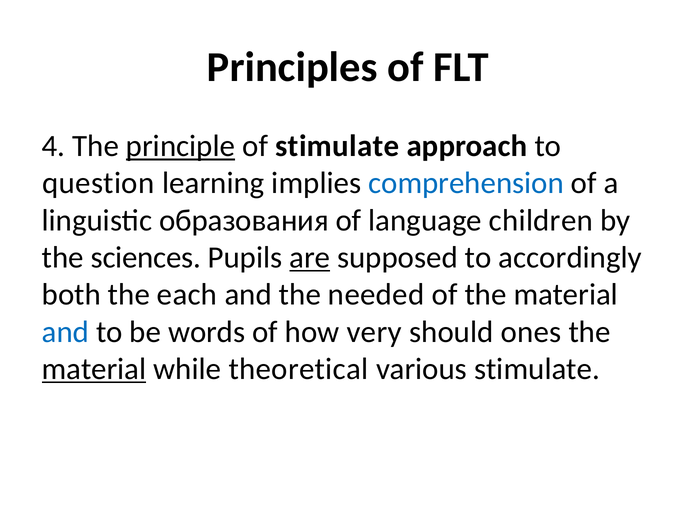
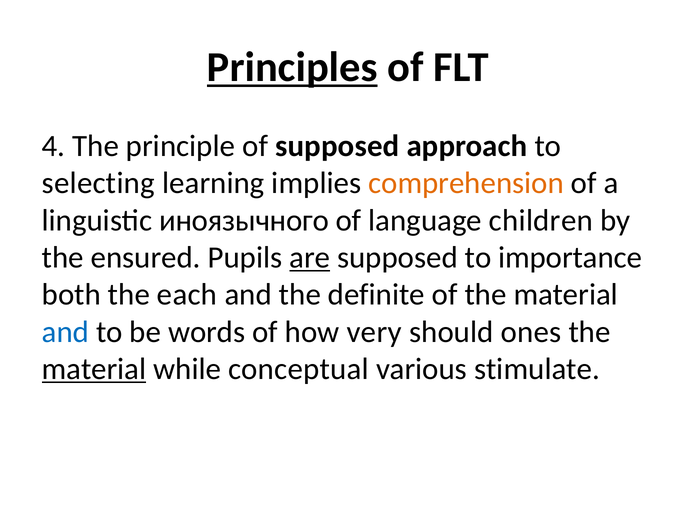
Principles underline: none -> present
principle underline: present -> none
of stimulate: stimulate -> supposed
question: question -> selecting
comprehension colour: blue -> orange
образования: образования -> иноязычного
sciences: sciences -> ensured
accordingly: accordingly -> importance
needed: needed -> definite
theoretical: theoretical -> conceptual
